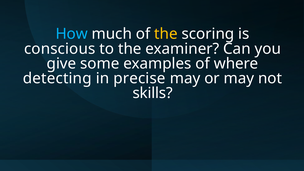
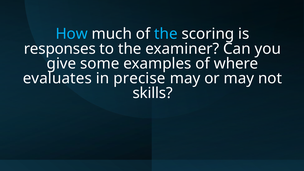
the at (166, 34) colour: yellow -> light blue
conscious: conscious -> responses
detecting: detecting -> evaluates
